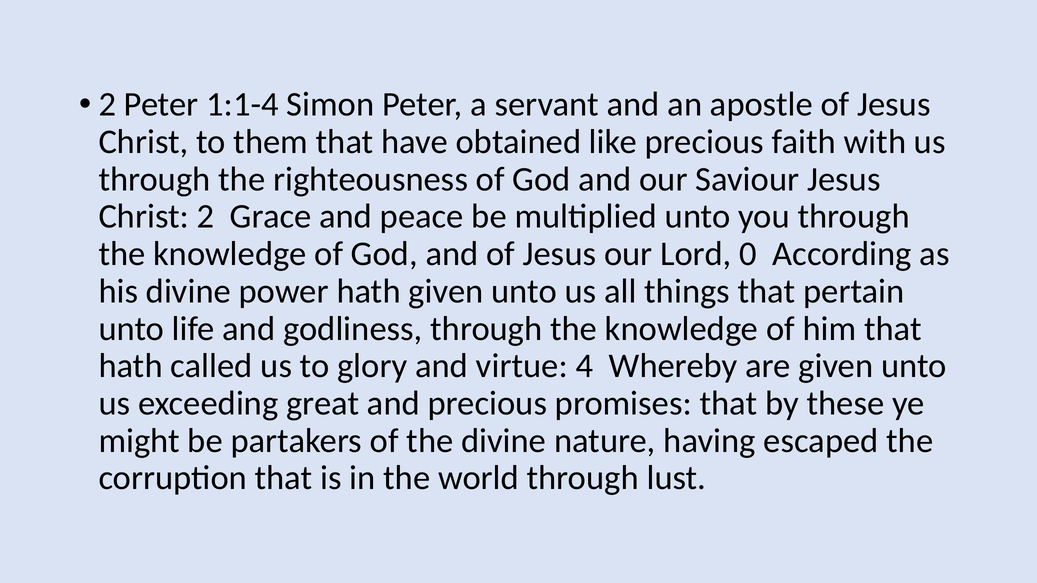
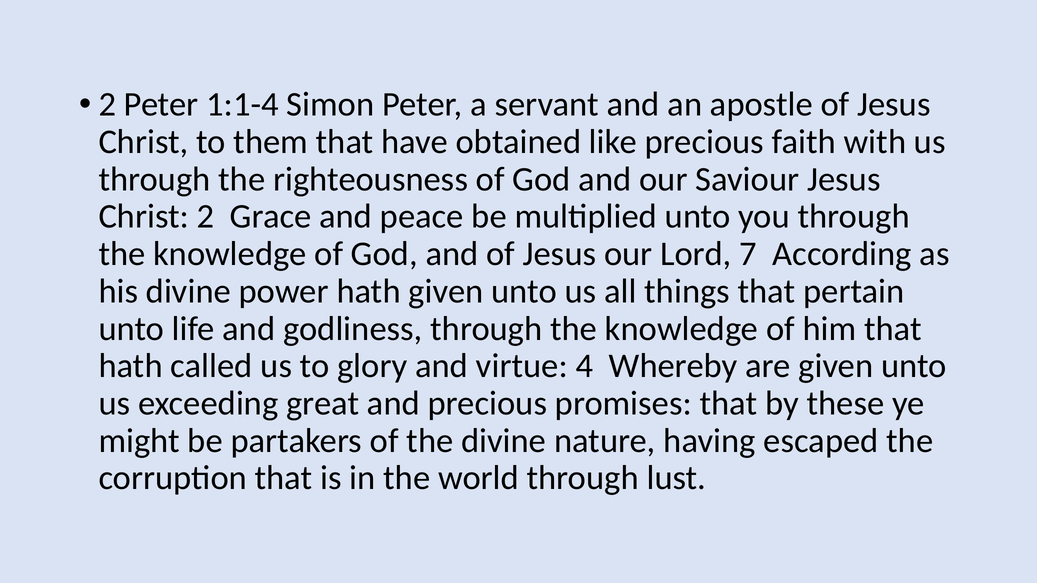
0: 0 -> 7
